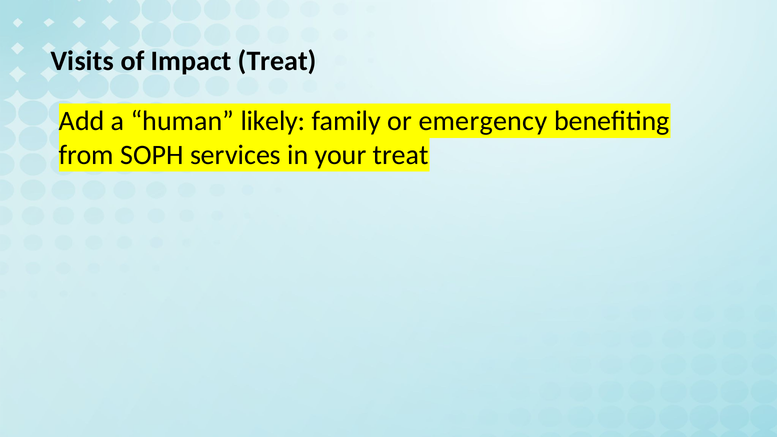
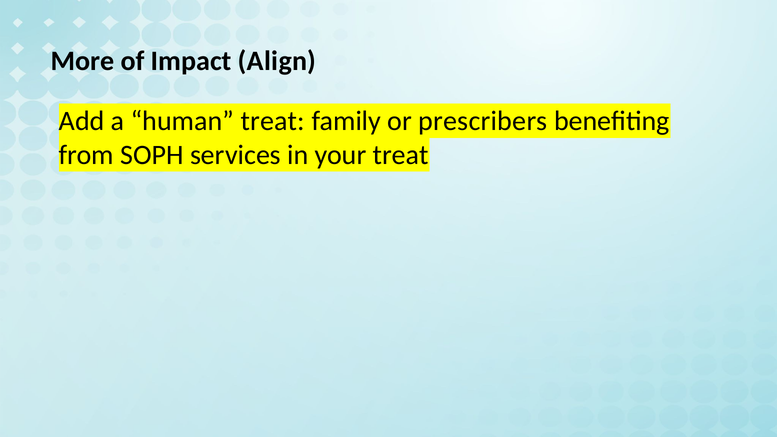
Visits: Visits -> More
Impact Treat: Treat -> Align
human likely: likely -> treat
emergency: emergency -> prescribers
